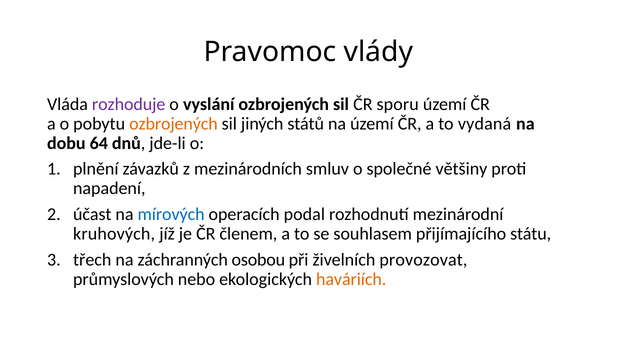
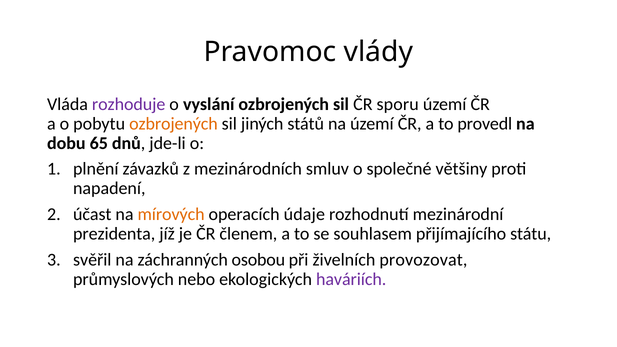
vydaná: vydaná -> provedl
64: 64 -> 65
mírových colour: blue -> orange
podal: podal -> údaje
kruhových: kruhových -> prezidenta
třech: třech -> svěřil
haváriích colour: orange -> purple
